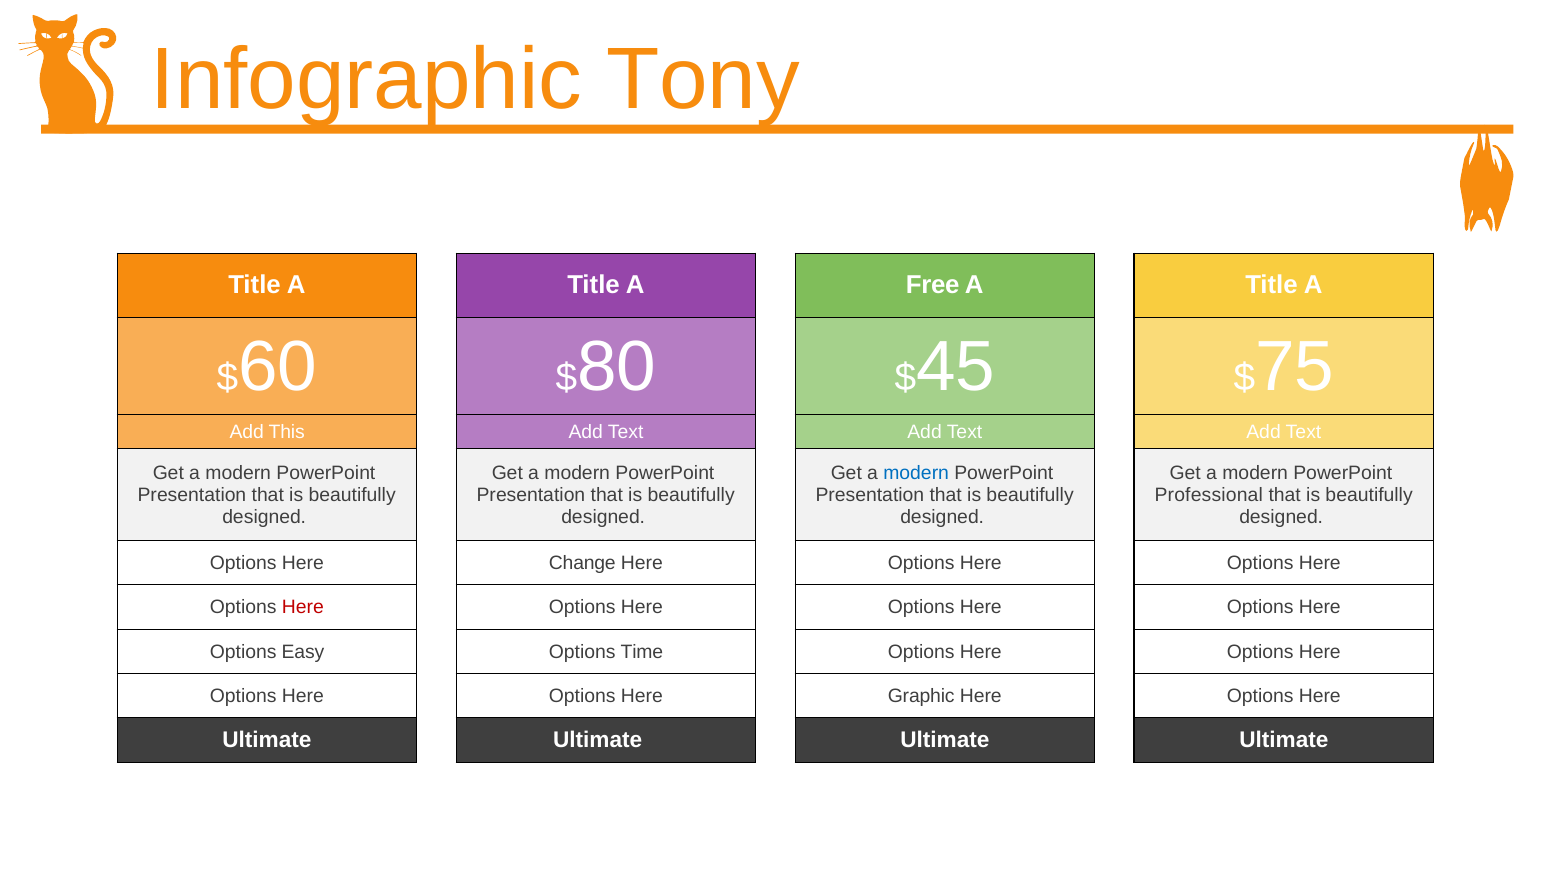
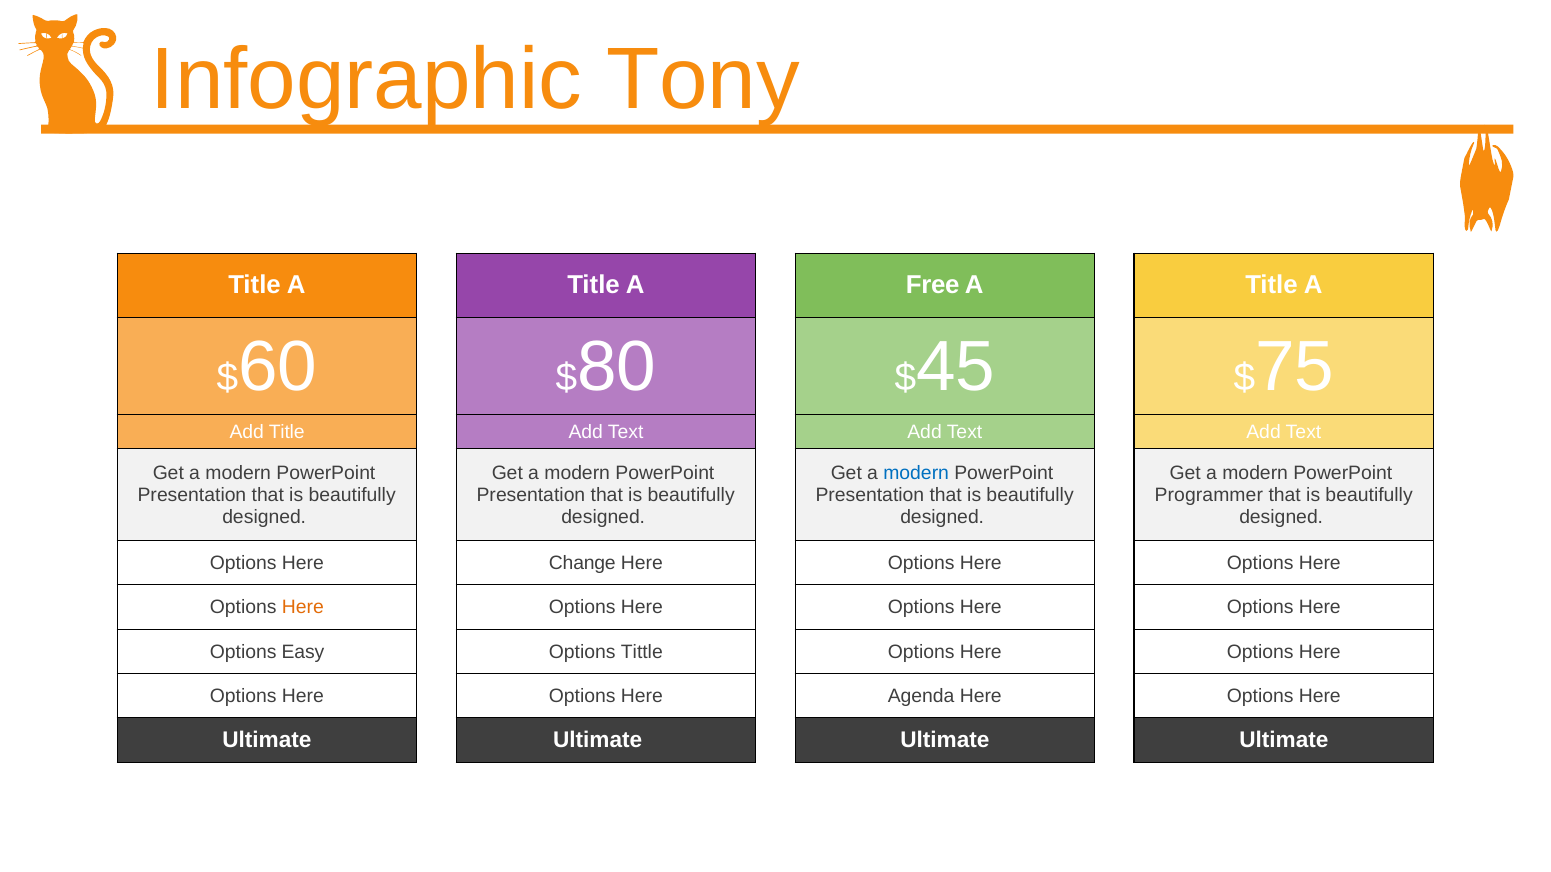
Add This: This -> Title
Professional: Professional -> Programmer
Here at (303, 608) colour: red -> orange
Time: Time -> Tittle
Graphic: Graphic -> Agenda
